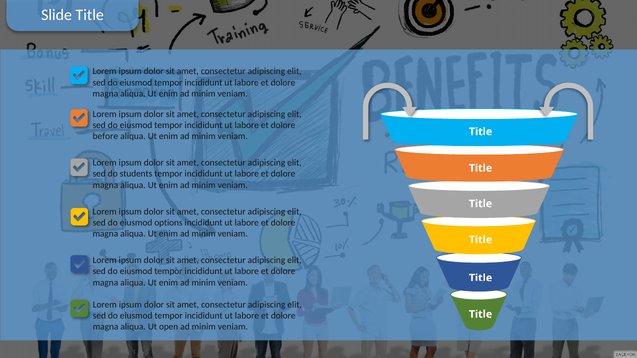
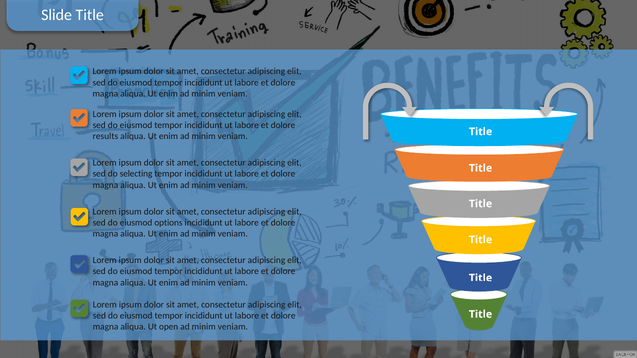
before: before -> results
students: students -> selecting
